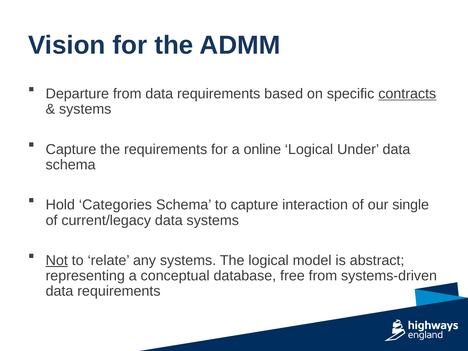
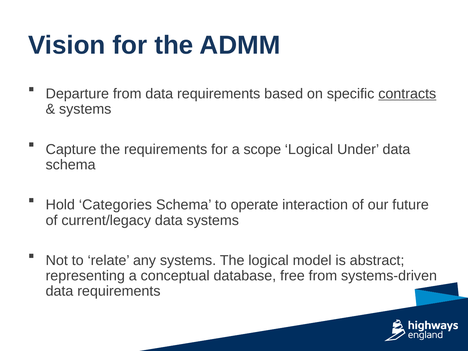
online: online -> scope
to capture: capture -> operate
single: single -> future
Not underline: present -> none
